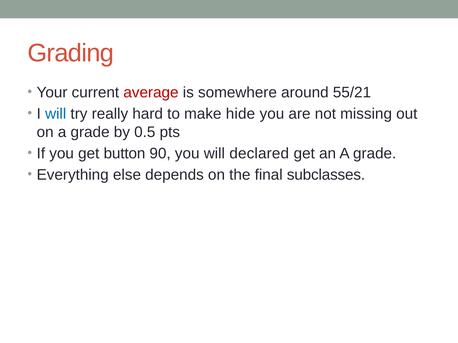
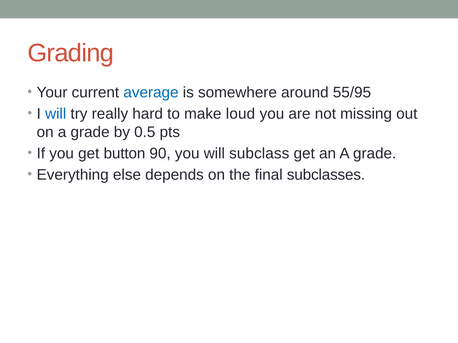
average colour: red -> blue
55/21: 55/21 -> 55/95
hide: hide -> loud
declared: declared -> subclass
